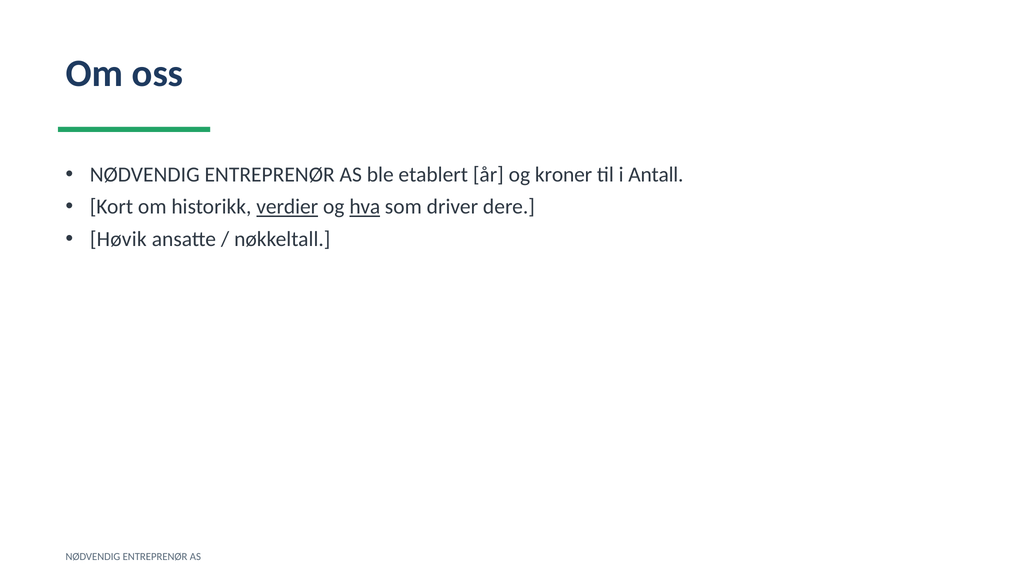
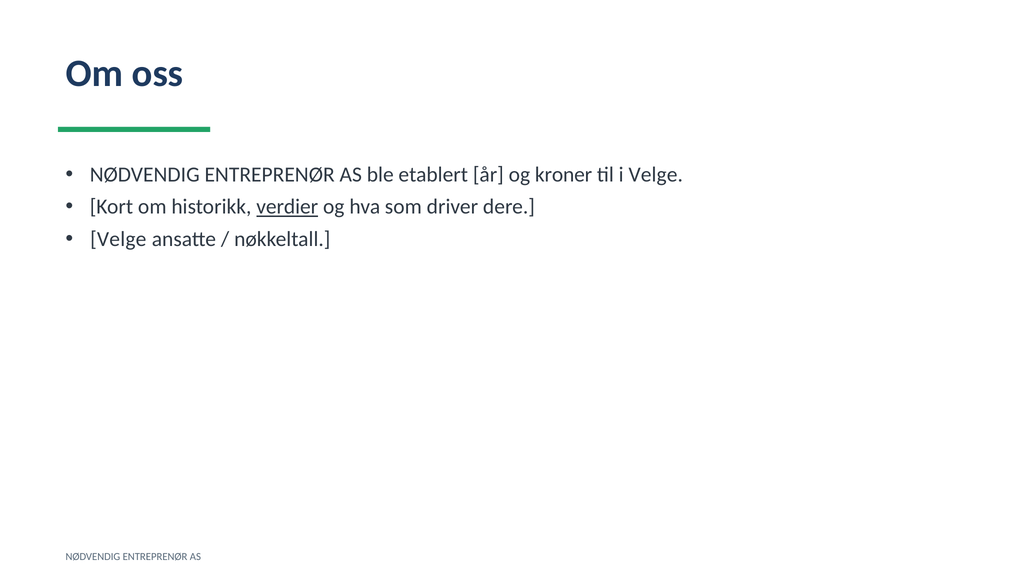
i Antall: Antall -> Velge
hva underline: present -> none
Høvik at (118, 239): Høvik -> Velge
